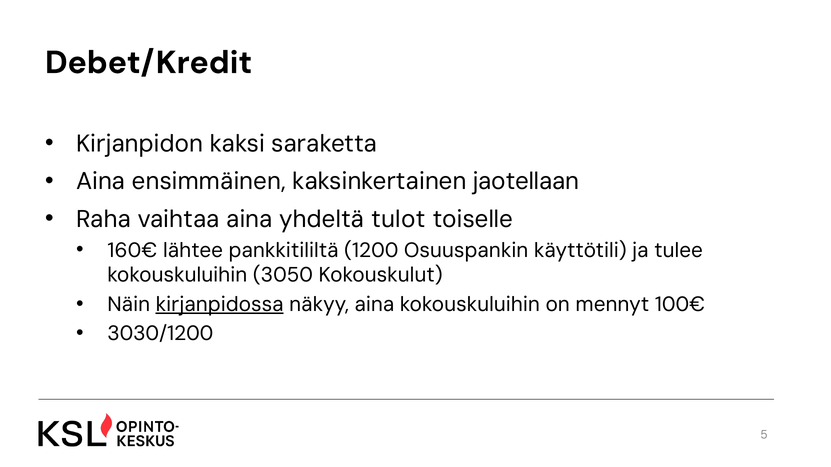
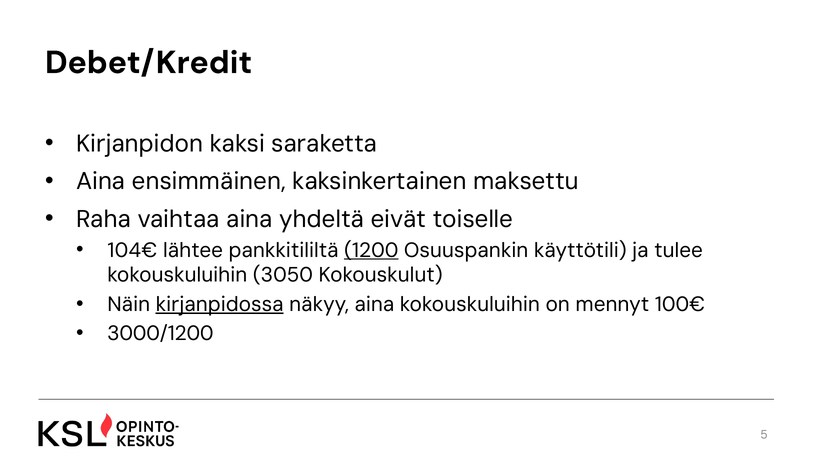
jaotellaan: jaotellaan -> maksettu
tulot: tulot -> eivät
160€: 160€ -> 104€
1200 underline: none -> present
3030/1200: 3030/1200 -> 3000/1200
